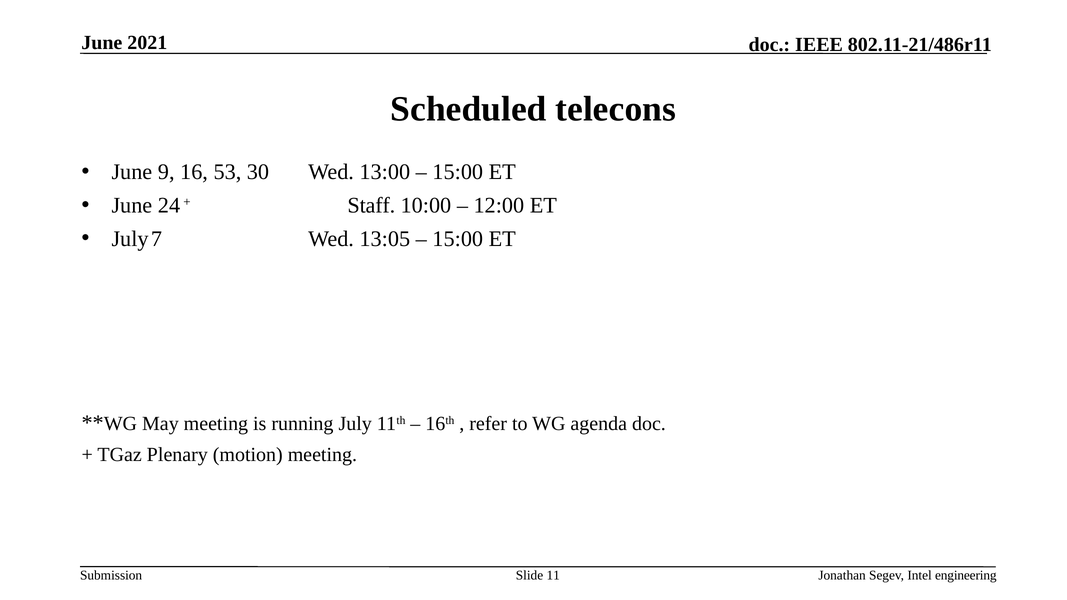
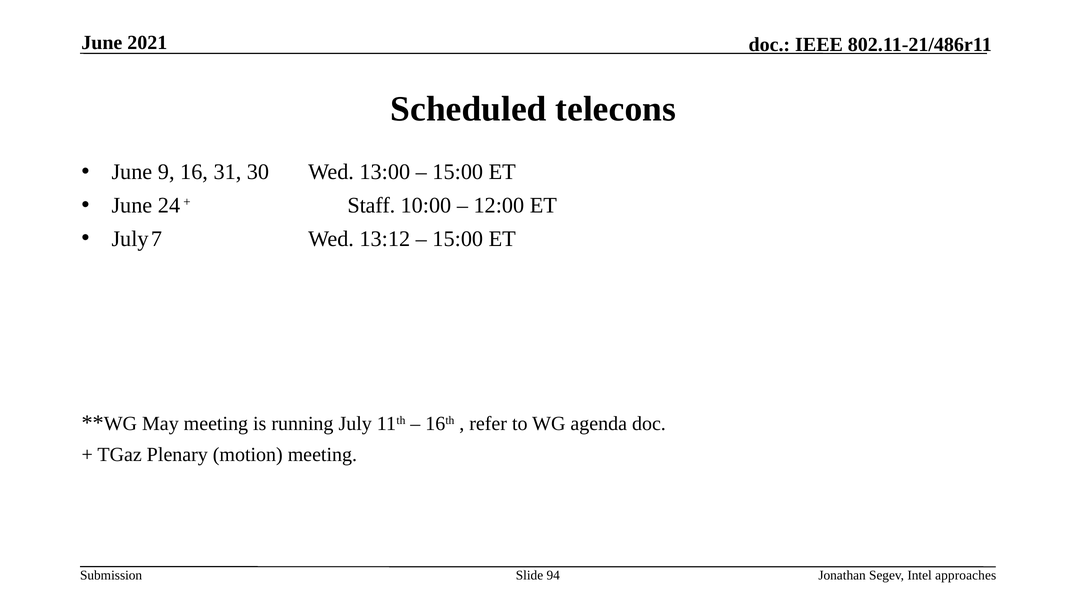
53: 53 -> 31
13:05: 13:05 -> 13:12
11: 11 -> 94
engineering: engineering -> approaches
